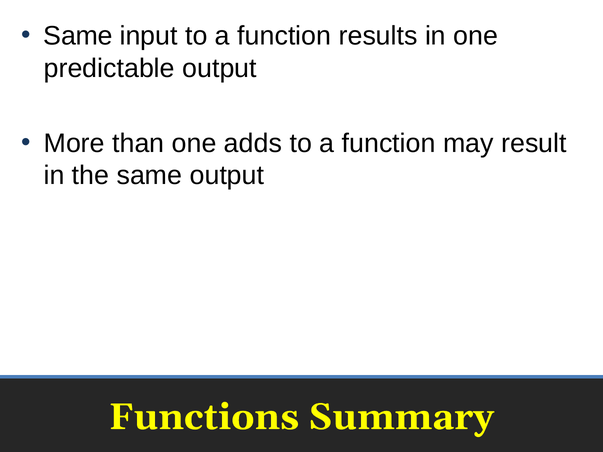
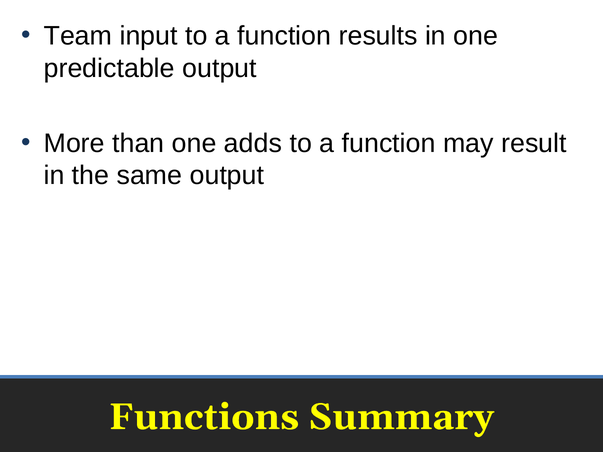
Same at (78, 36): Same -> Team
